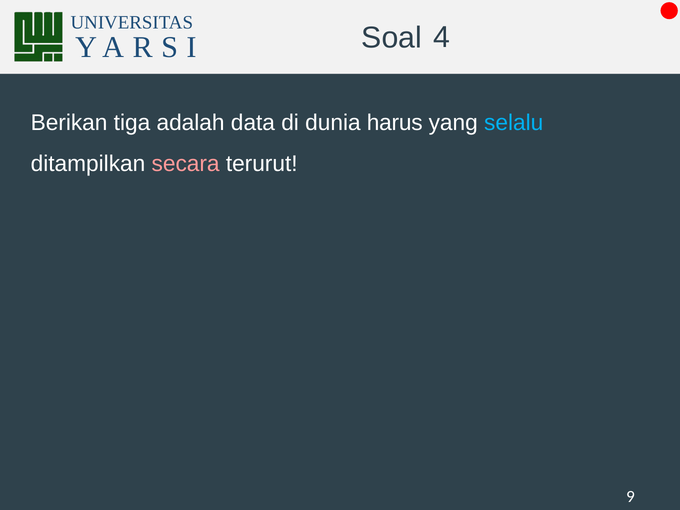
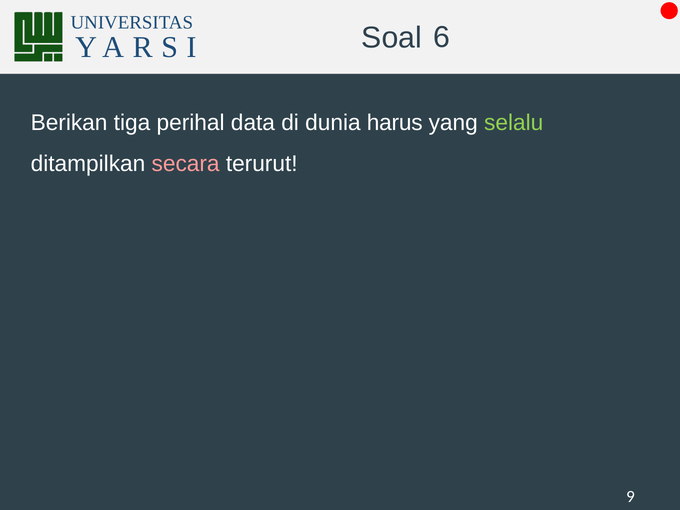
4: 4 -> 6
adalah: adalah -> perihal
selalu colour: light blue -> light green
